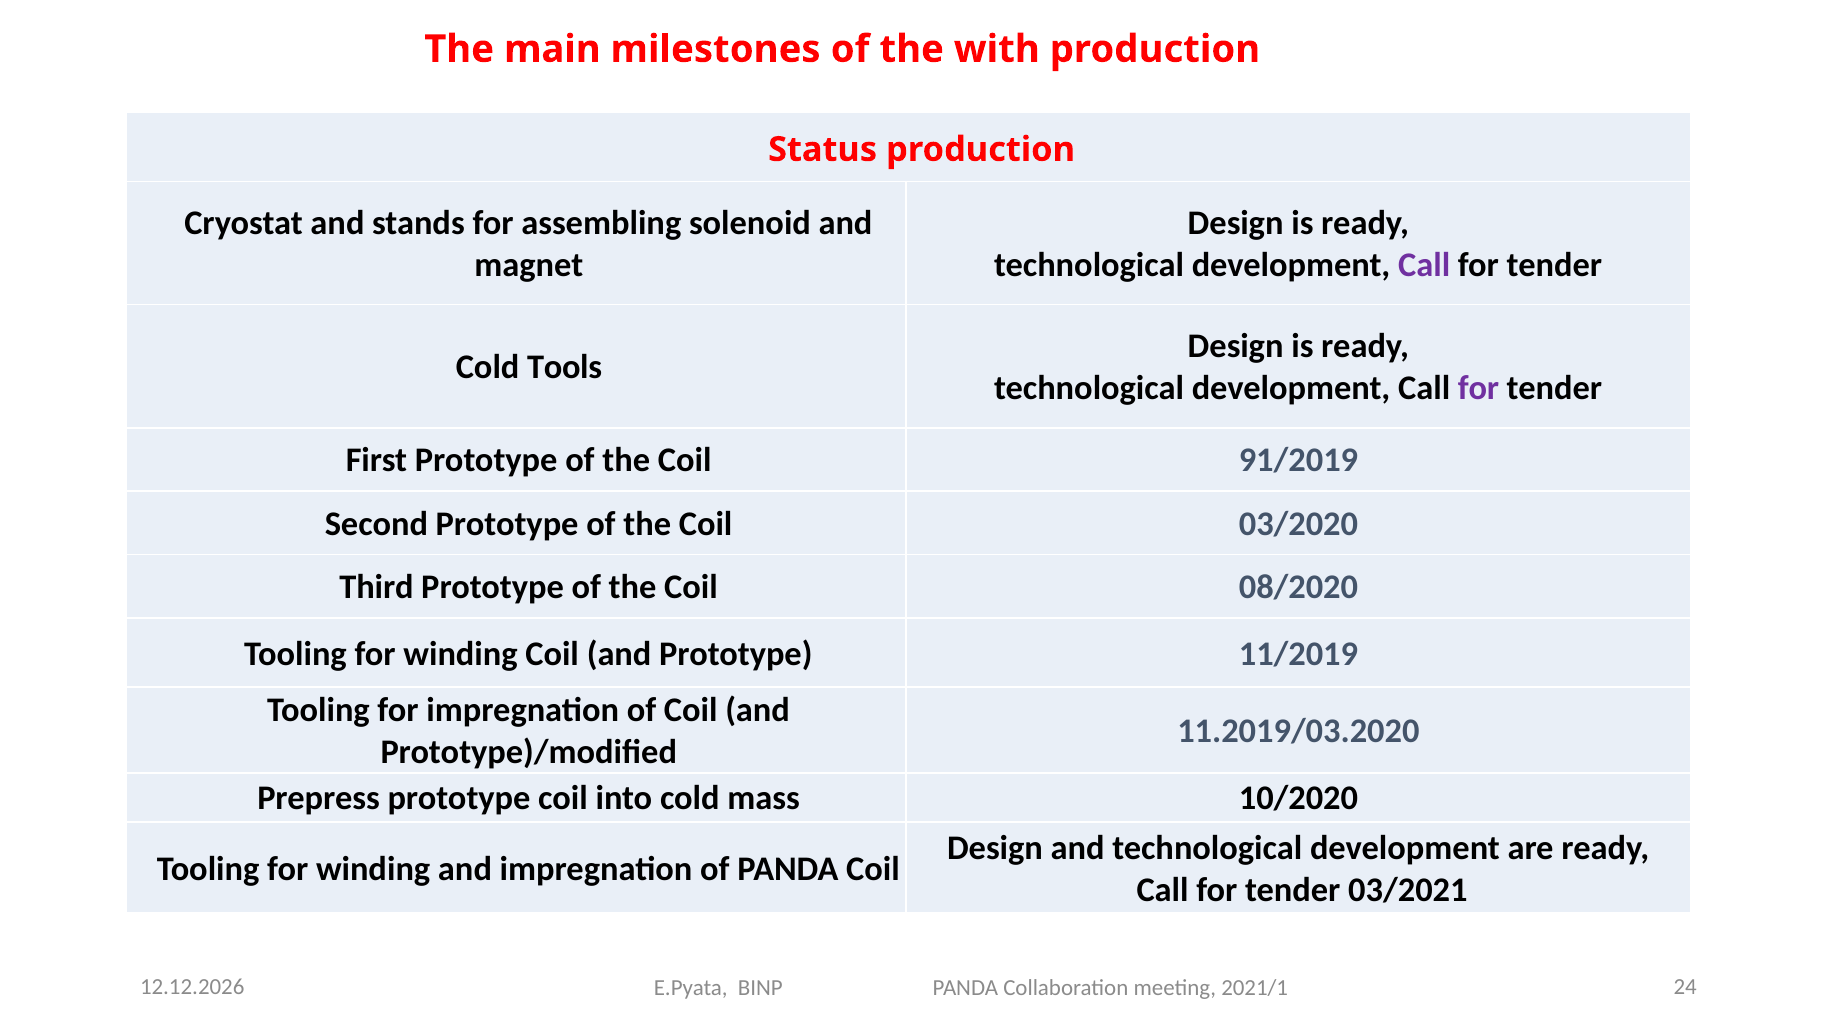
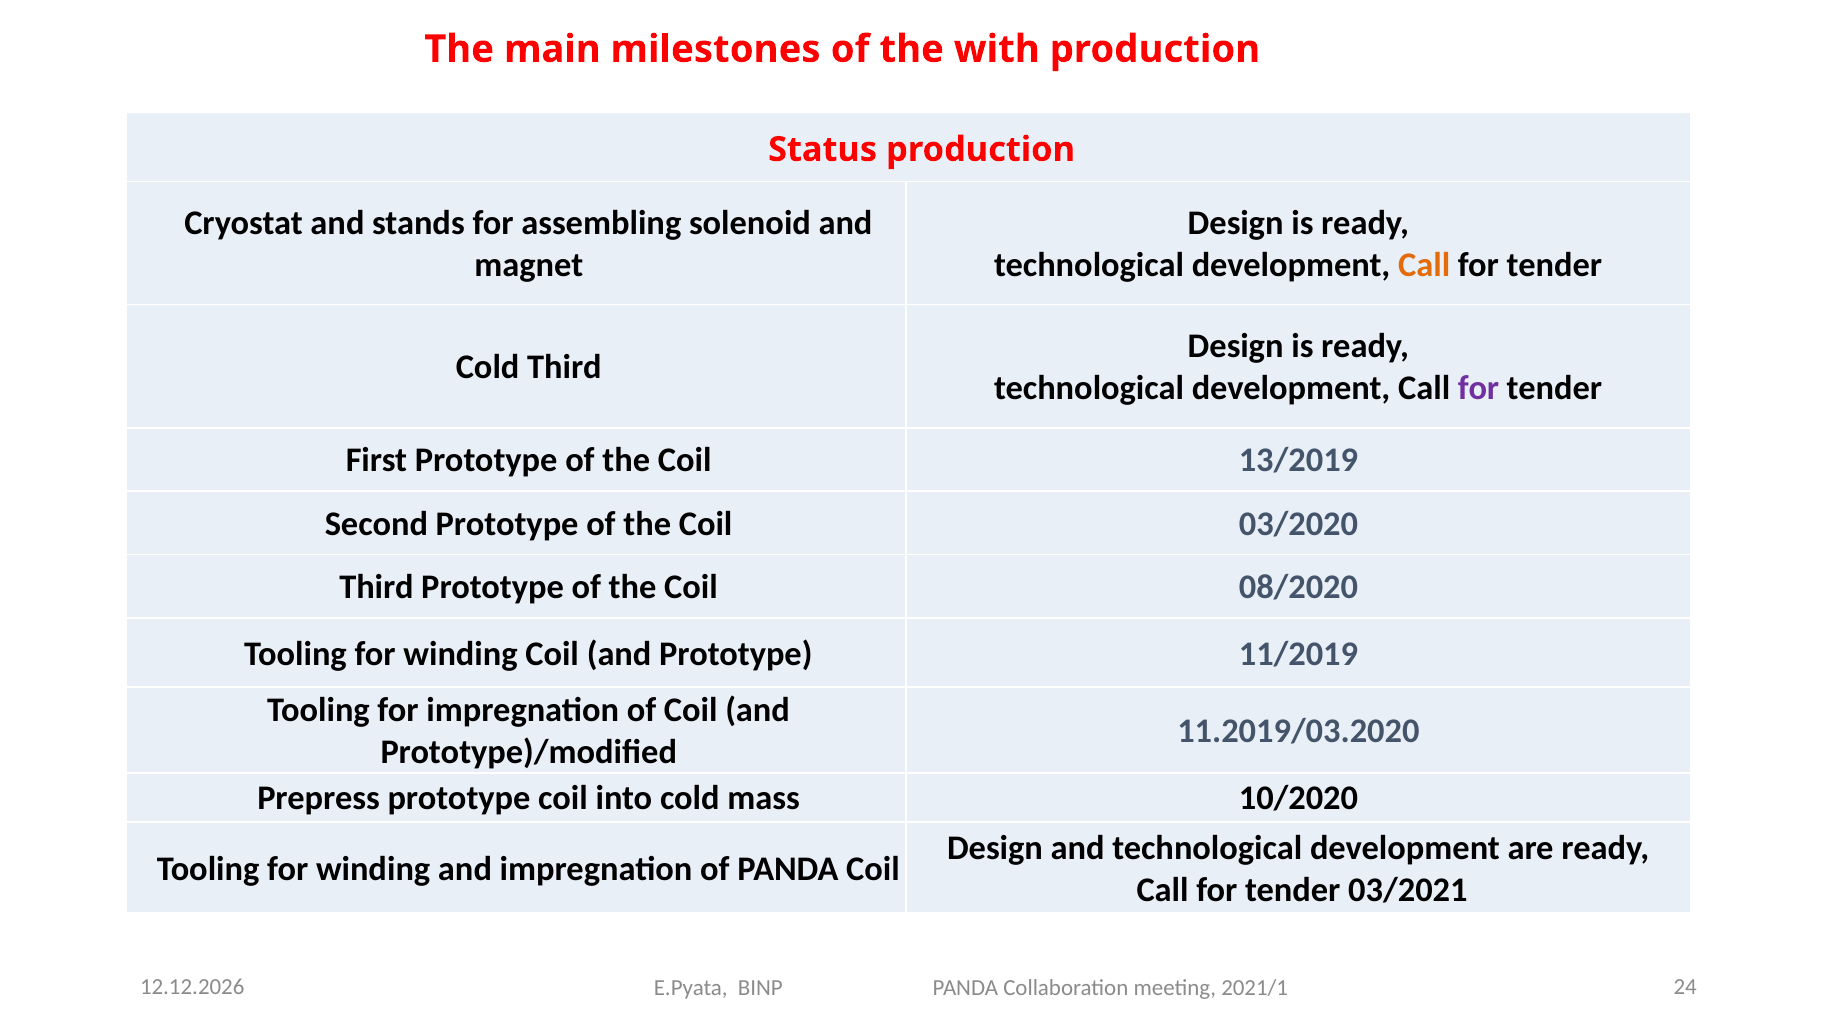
Call at (1424, 265) colour: purple -> orange
Cold Tools: Tools -> Third
91/2019: 91/2019 -> 13/2019
